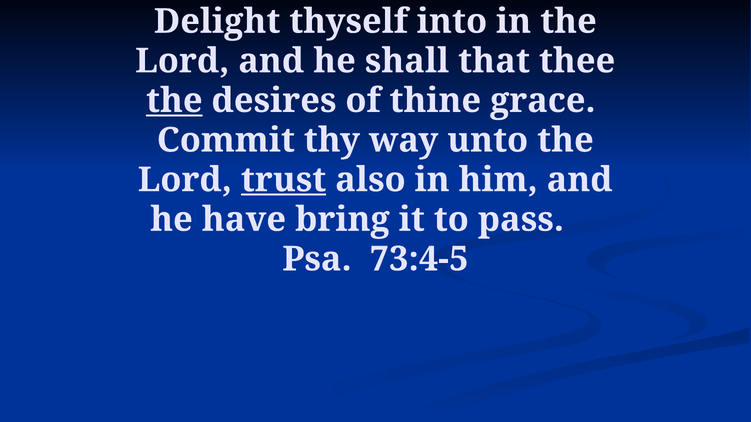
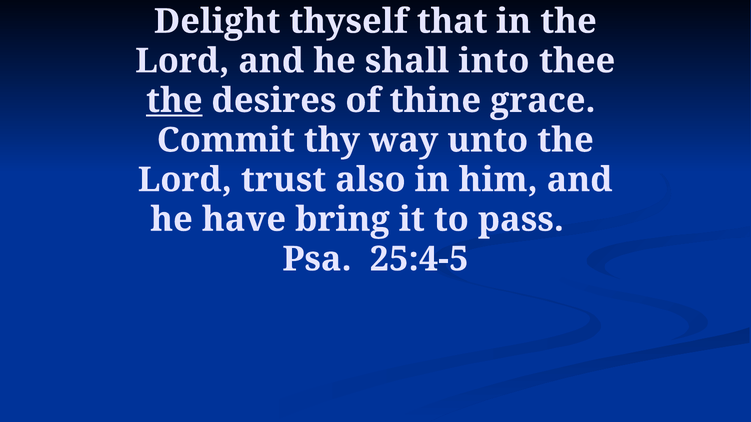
into: into -> that
that: that -> into
trust underline: present -> none
73:4-5: 73:4-5 -> 25:4-5
